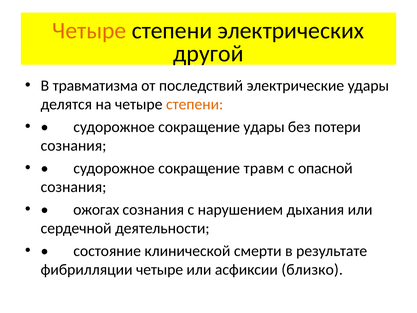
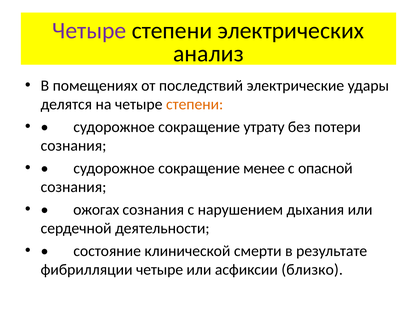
Четыре at (89, 31) colour: orange -> purple
другой: другой -> анализ
травматизма: травматизма -> помещениях
сокращение удары: удары -> утрату
травм: травм -> менее
